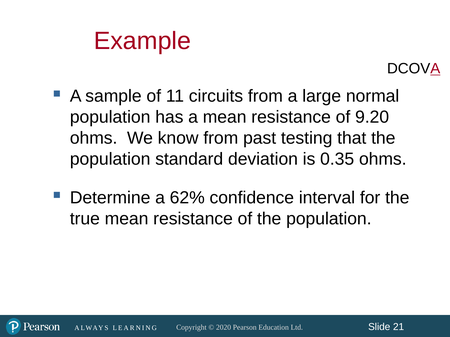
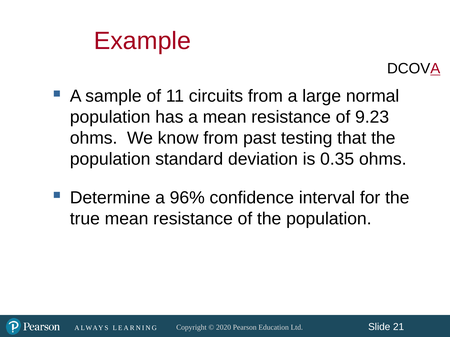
9.20: 9.20 -> 9.23
62%: 62% -> 96%
